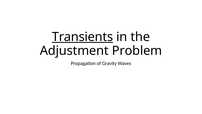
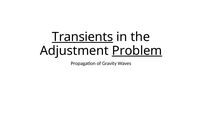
Problem underline: none -> present
